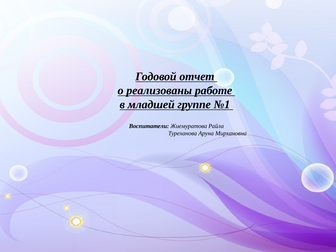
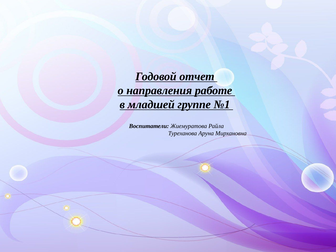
реализованы: реализованы -> направления
